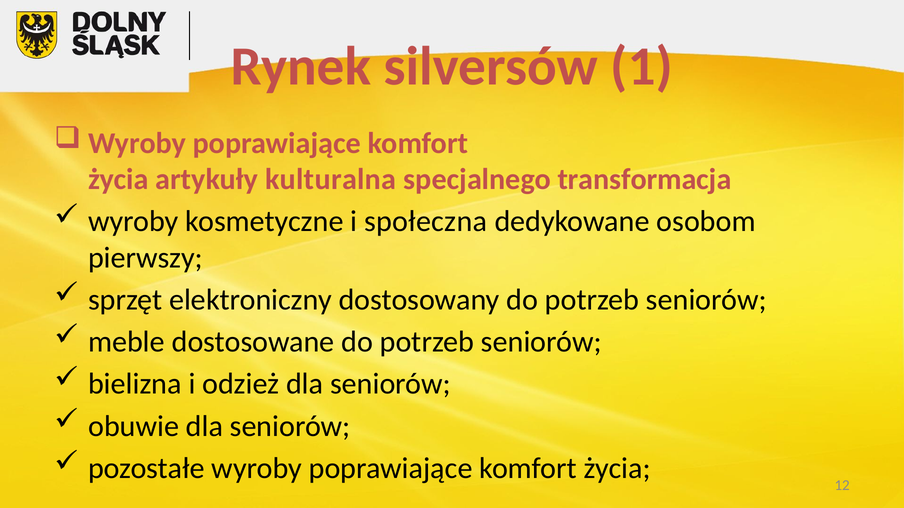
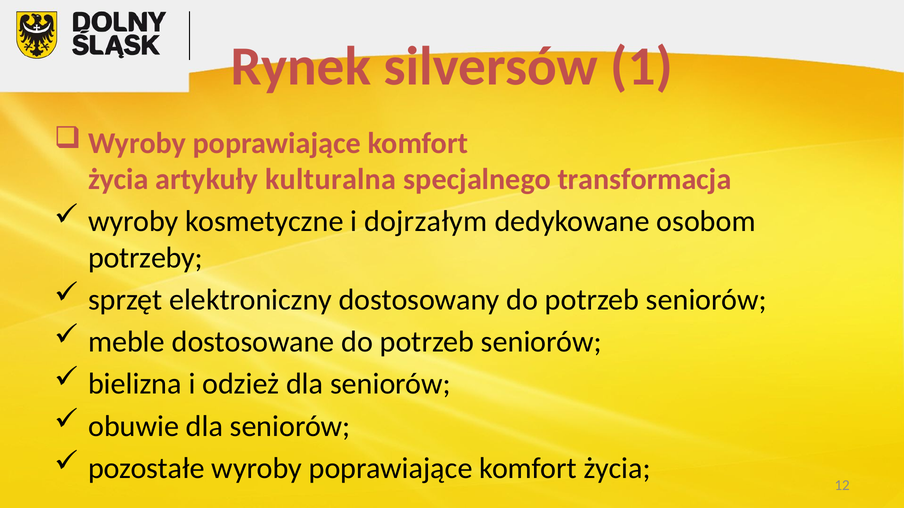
społeczna: społeczna -> dojrzałym
pierwszy: pierwszy -> potrzeby
